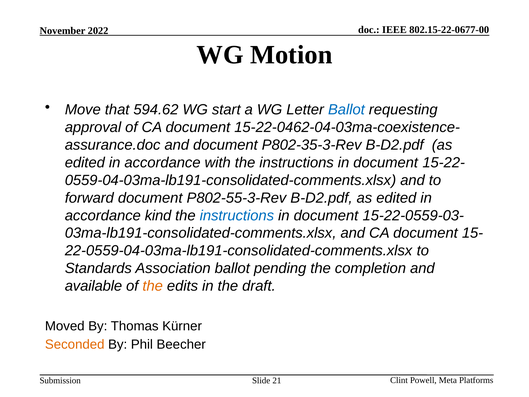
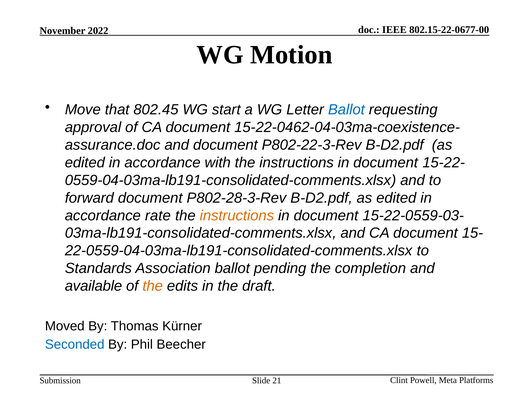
594.62: 594.62 -> 802.45
P802-35-3-Rev: P802-35-3-Rev -> P802-22-3-Rev
P802-55-3-Rev: P802-55-3-Rev -> P802-28-3-Rev
kind: kind -> rate
instructions at (237, 215) colour: blue -> orange
Seconded colour: orange -> blue
